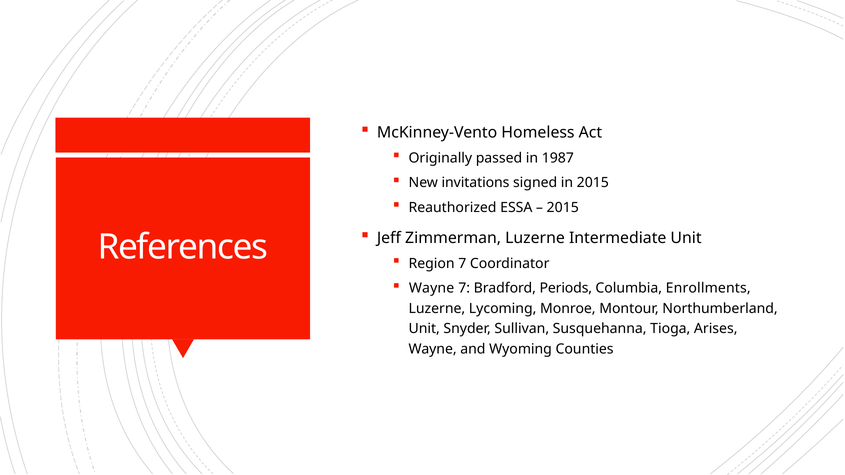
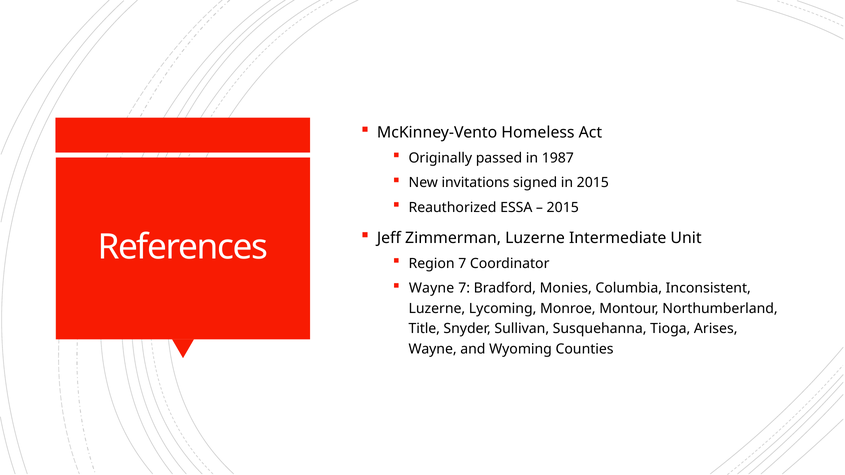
Periods: Periods -> Monies
Enrollments: Enrollments -> Inconsistent
Unit at (424, 329): Unit -> Title
